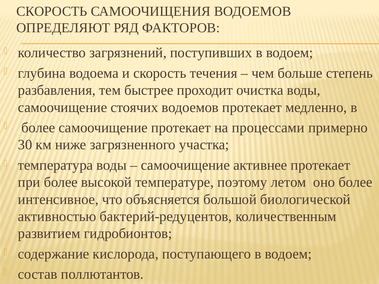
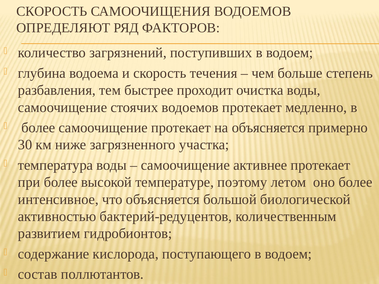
на процессами: процессами -> объясняется
